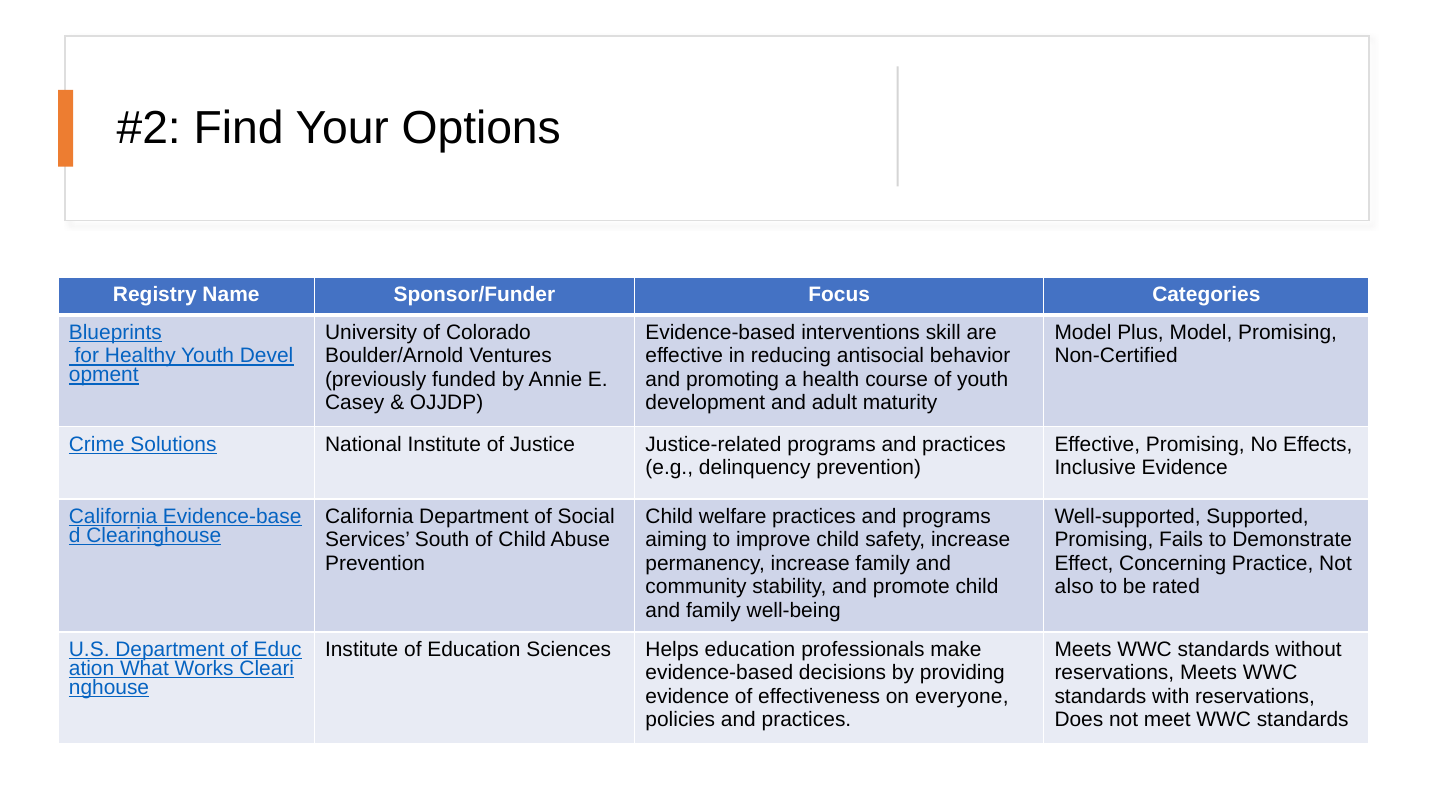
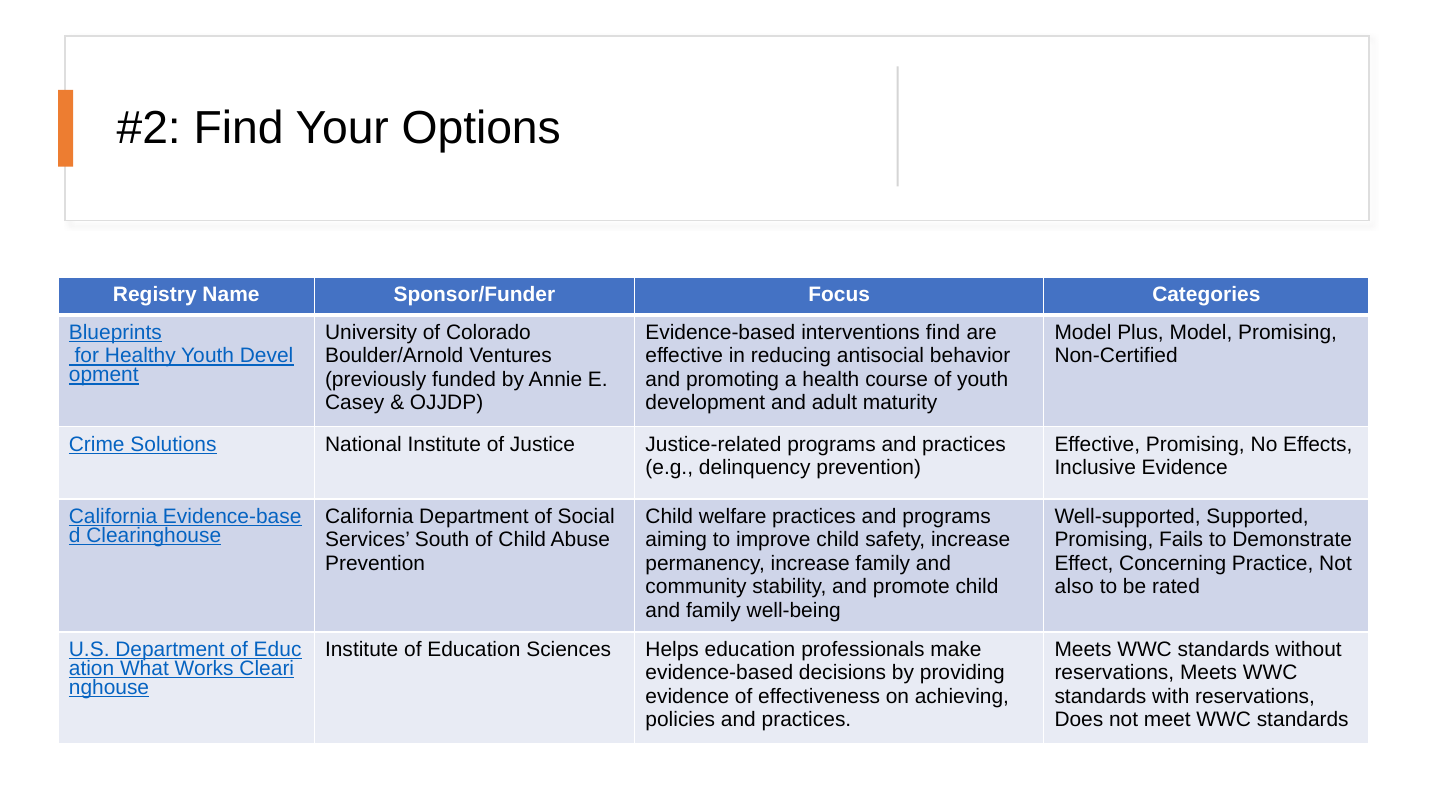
interventions skill: skill -> find
everyone: everyone -> achieving
